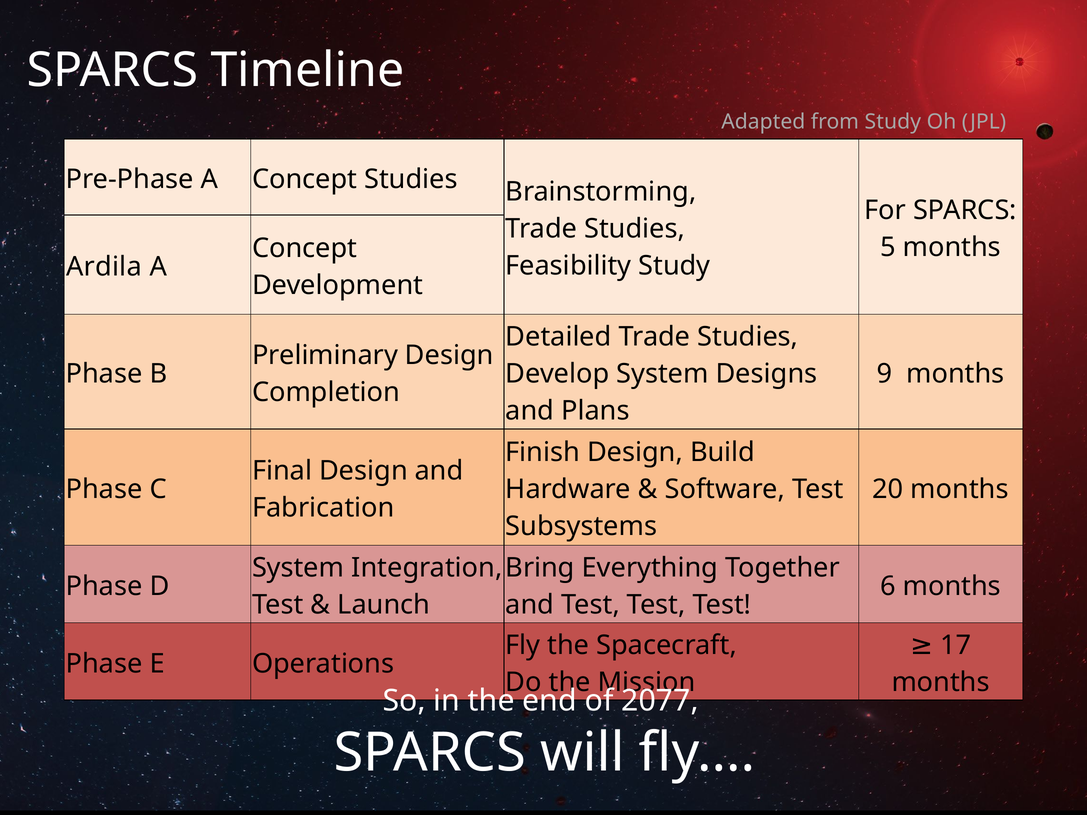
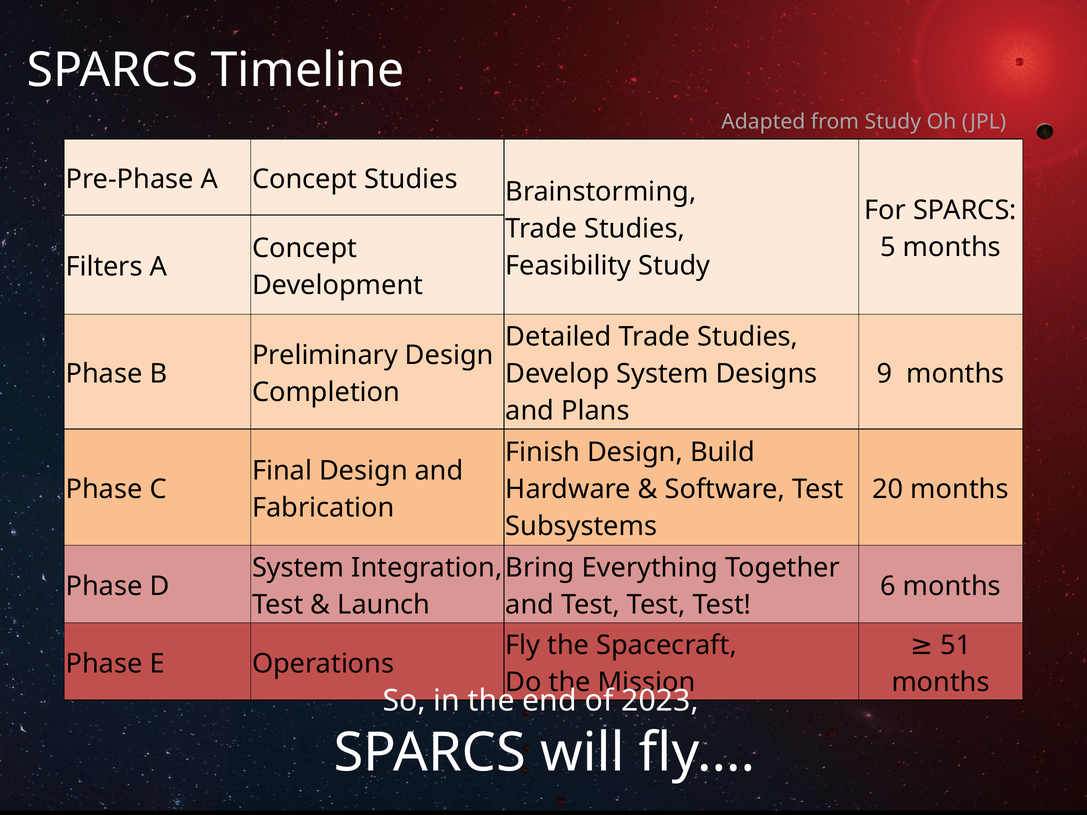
Ardila: Ardila -> Filters
17: 17 -> 51
2077: 2077 -> 2023
